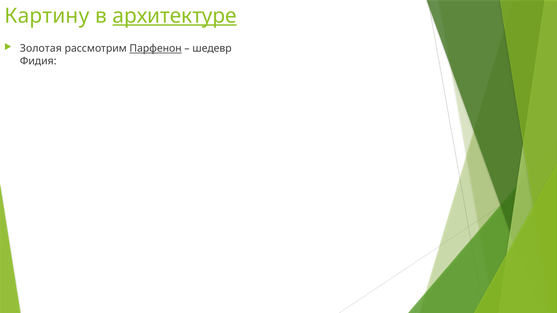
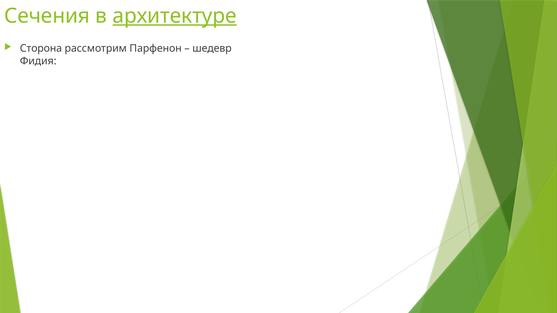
Картину: Картину -> Сечения
Золотая: Золотая -> Сторона
Парфенон underline: present -> none
